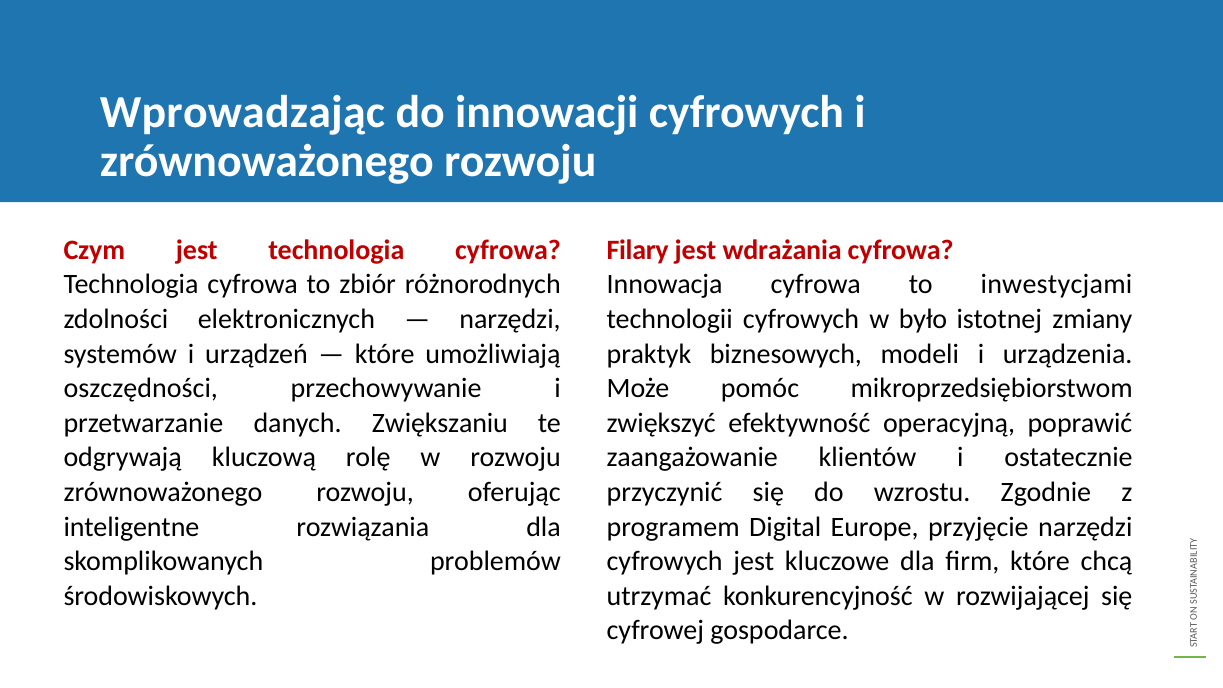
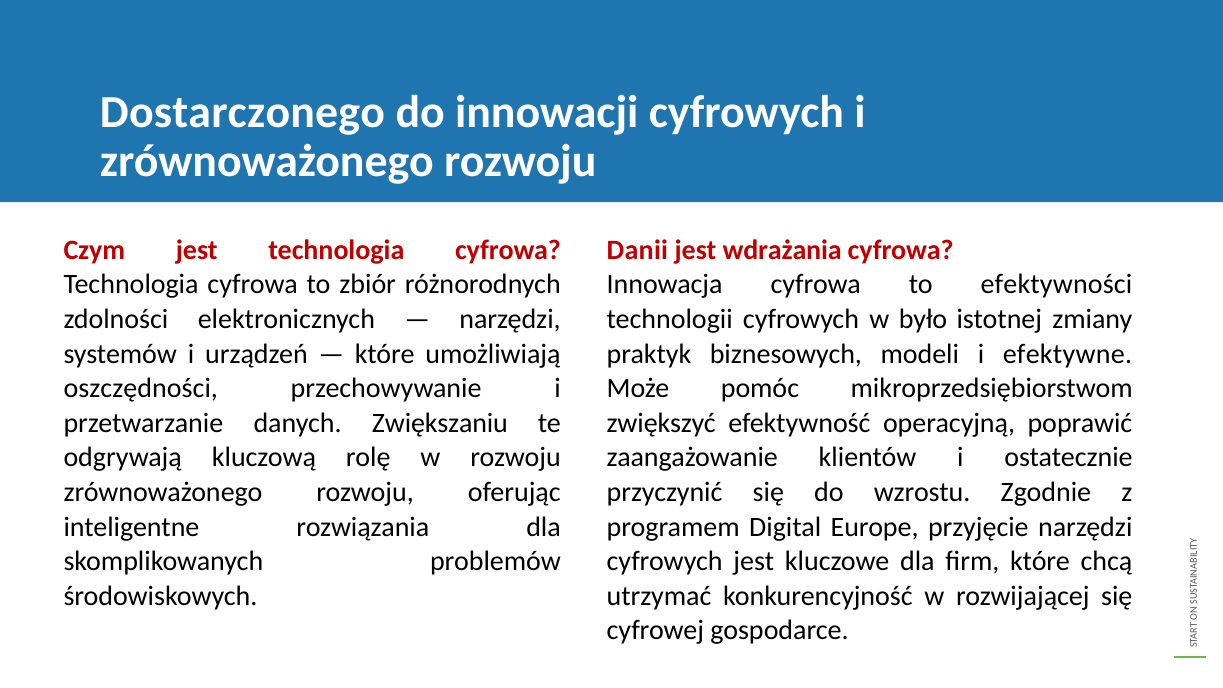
Wprowadzając: Wprowadzając -> Dostarczonego
Filary: Filary -> Danii
inwestycjami: inwestycjami -> efektywności
urządzenia: urządzenia -> efektywne
